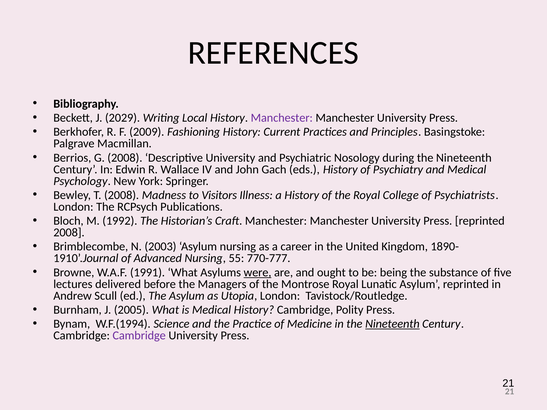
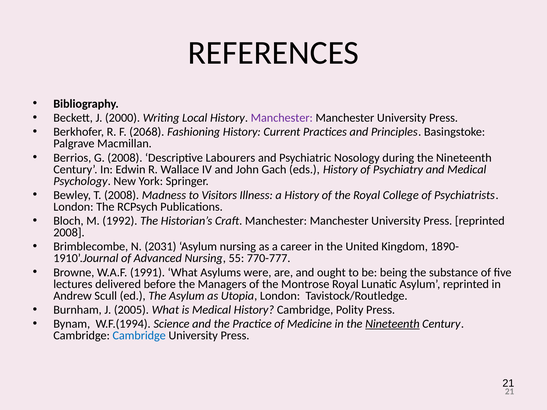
2029: 2029 -> 2000
2009: 2009 -> 2068
Descriptive University: University -> Labourers
2003: 2003 -> 2031
were underline: present -> none
Cambridge at (139, 336) colour: purple -> blue
